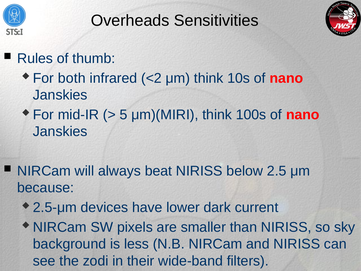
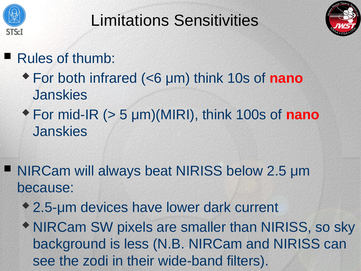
Overheads: Overheads -> Limitations
<2: <2 -> <6
